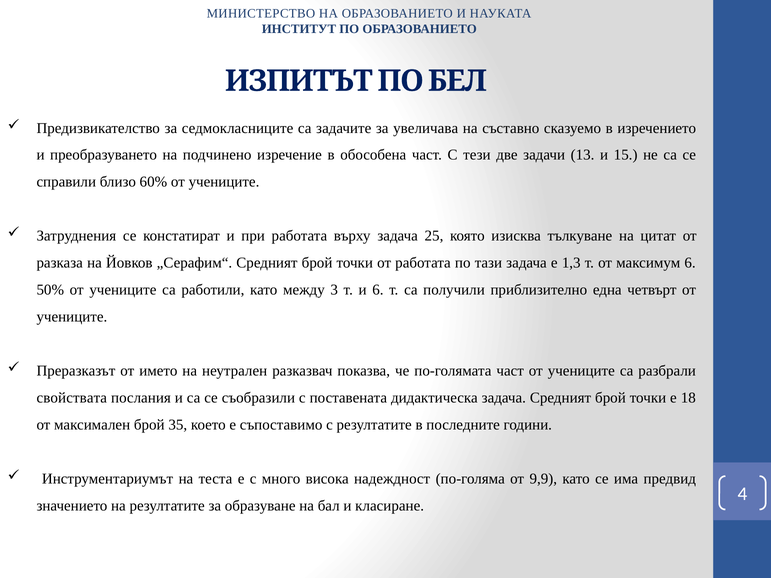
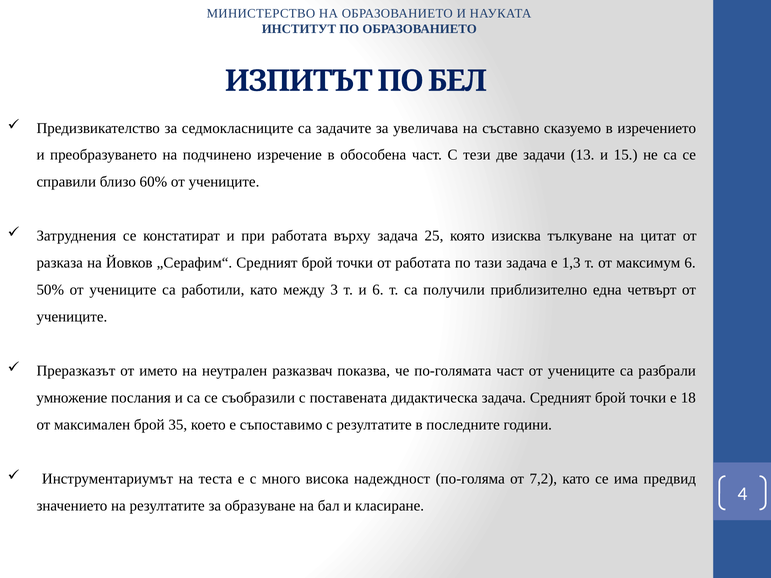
свойствата: свойствата -> умножение
9,9: 9,9 -> 7,2
